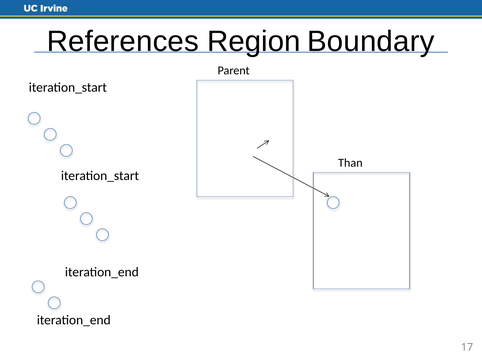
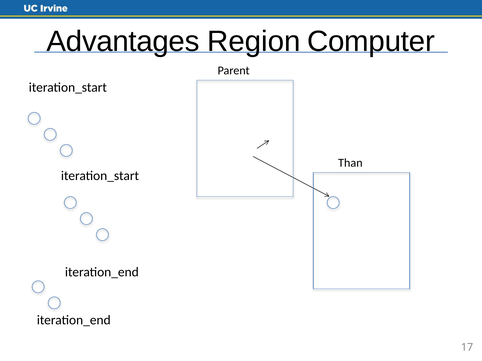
References: References -> Advantages
Boundary: Boundary -> Computer
